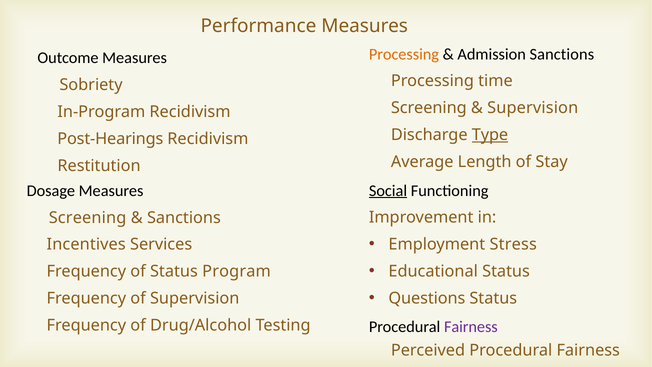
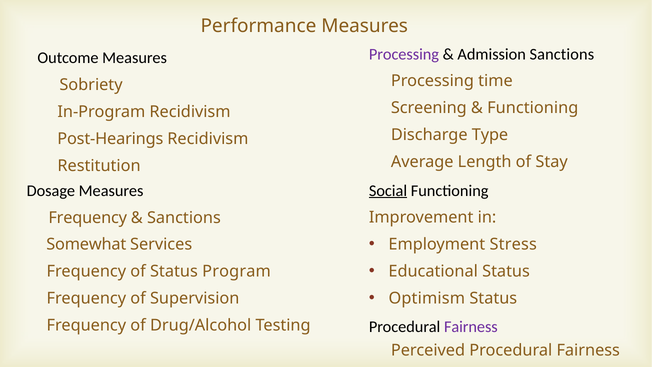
Processing at (404, 54) colour: orange -> purple
Supervision at (533, 108): Supervision -> Functioning
Type underline: present -> none
Screening at (88, 218): Screening -> Frequency
Incentives: Incentives -> Somewhat
Questions: Questions -> Optimism
